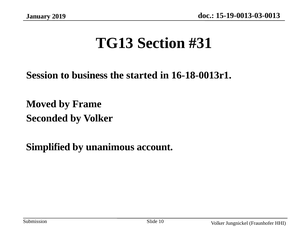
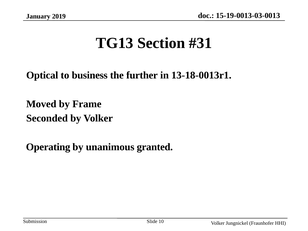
Session: Session -> Optical
started: started -> further
16-18-0013r1: 16-18-0013r1 -> 13-18-0013r1
Simplified: Simplified -> Operating
account: account -> granted
